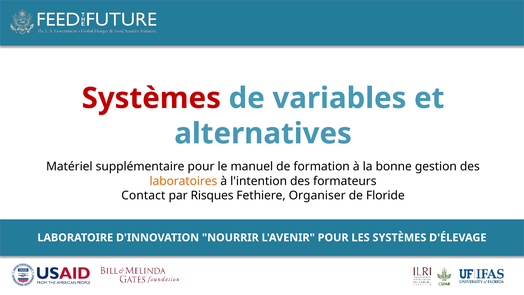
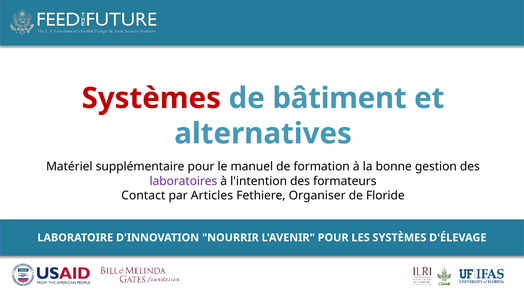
variables: variables -> bâtiment
laboratoires colour: orange -> purple
Risques: Risques -> Articles
